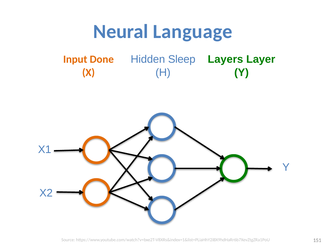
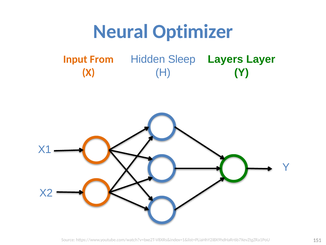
Language: Language -> Optimizer
Done: Done -> From
